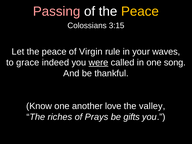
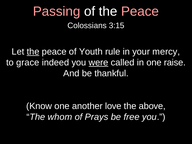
Peace at (140, 11) colour: yellow -> pink
the at (33, 52) underline: none -> present
Virgin: Virgin -> Youth
waves: waves -> mercy
song: song -> raise
valley: valley -> above
riches: riches -> whom
gifts: gifts -> free
